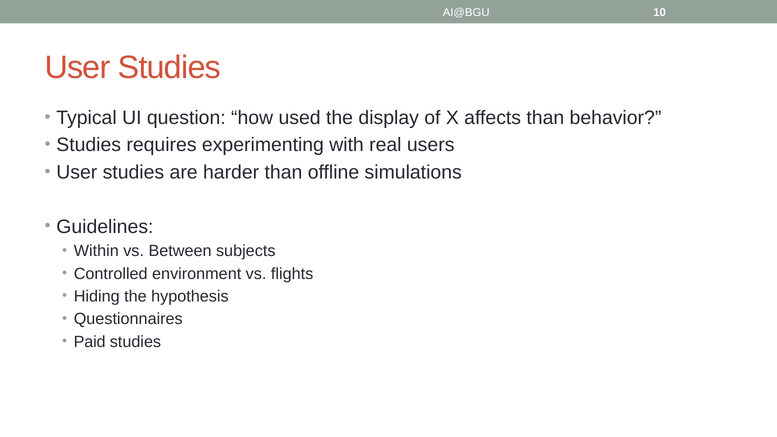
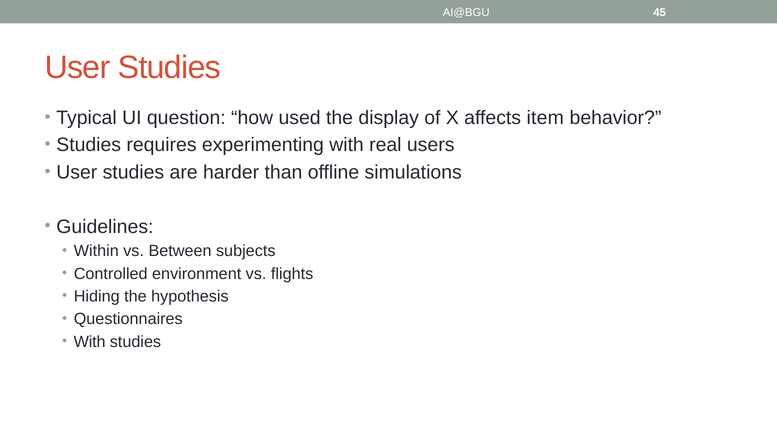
10: 10 -> 45
affects than: than -> item
Paid at (90, 342): Paid -> With
